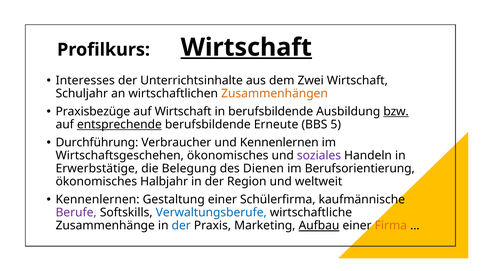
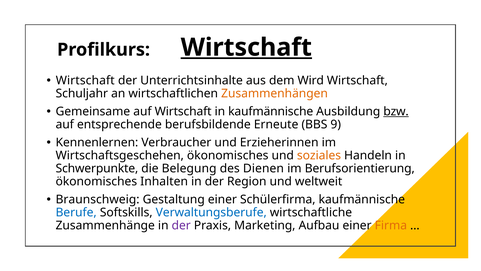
Interesses at (85, 80): Interesses -> Wirtschaft
Zwei: Zwei -> Wird
Praxisbezüge: Praxisbezüge -> Gemeinsame
in berufsbildende: berufsbildende -> kaufmännische
entsprechende underline: present -> none
5: 5 -> 9
Durchführung: Durchführung -> Kennenlernen
und Kennenlernen: Kennenlernen -> Erzieherinnen
soziales colour: purple -> orange
Erwerbstätige: Erwerbstätige -> Schwerpunkte
Halbjahr: Halbjahr -> Inhalten
Kennenlernen at (98, 199): Kennenlernen -> Braunschweig
Berufe colour: purple -> blue
der at (181, 225) colour: blue -> purple
Aufbau underline: present -> none
